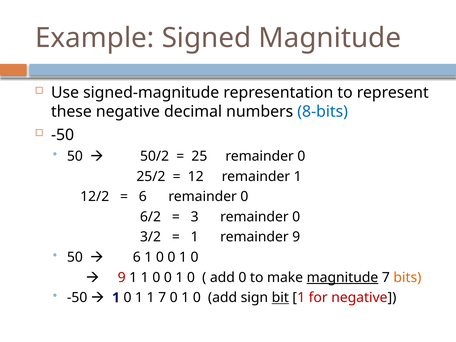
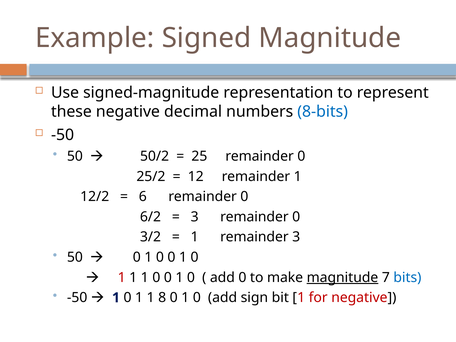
remainder 9: 9 -> 3
6 at (137, 257): 6 -> 0
9 at (122, 277): 9 -> 1
bits colour: orange -> blue
1 7: 7 -> 8
bit underline: present -> none
